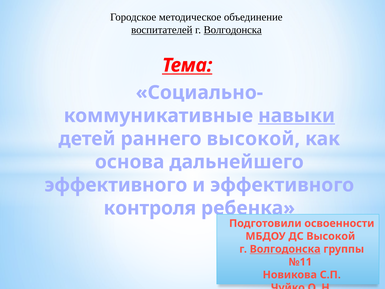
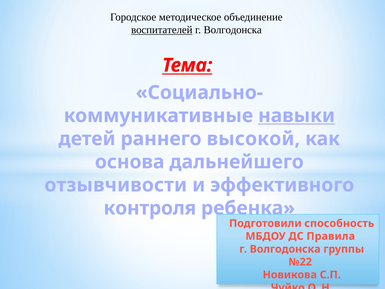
Волгодонска at (233, 30) underline: present -> none
эффективного at (116, 185): эффективного -> отзывчивости
освоенности: освоенности -> способность
ДС Высокой: Высокой -> Правила
Волгодонска at (285, 249) underline: present -> none
№11: №11 -> №22
